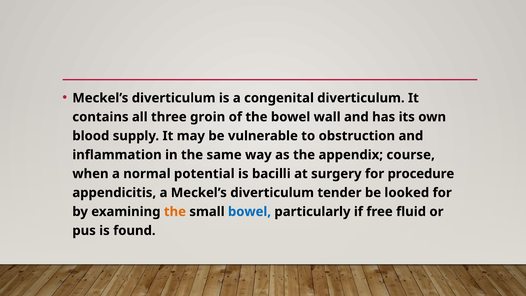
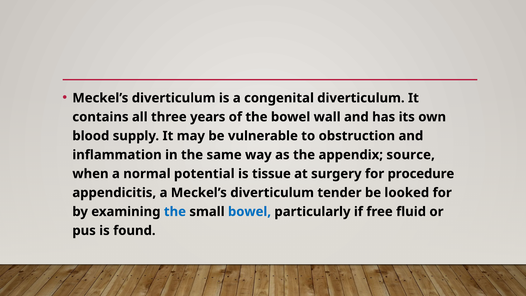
groin: groin -> years
course: course -> source
bacilli: bacilli -> tissue
the at (175, 212) colour: orange -> blue
